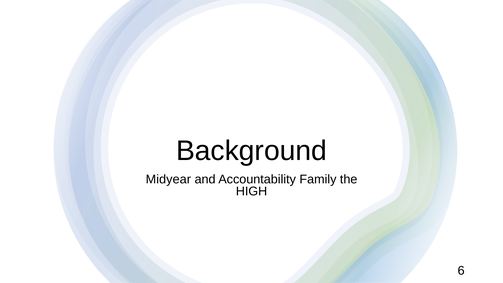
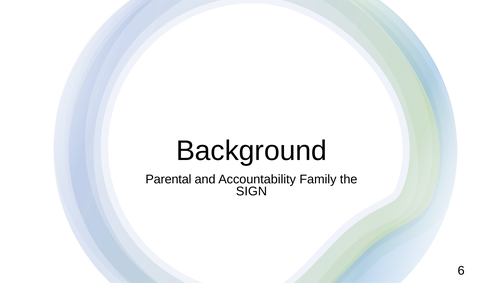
Midyear: Midyear -> Parental
HIGH: HIGH -> SIGN
